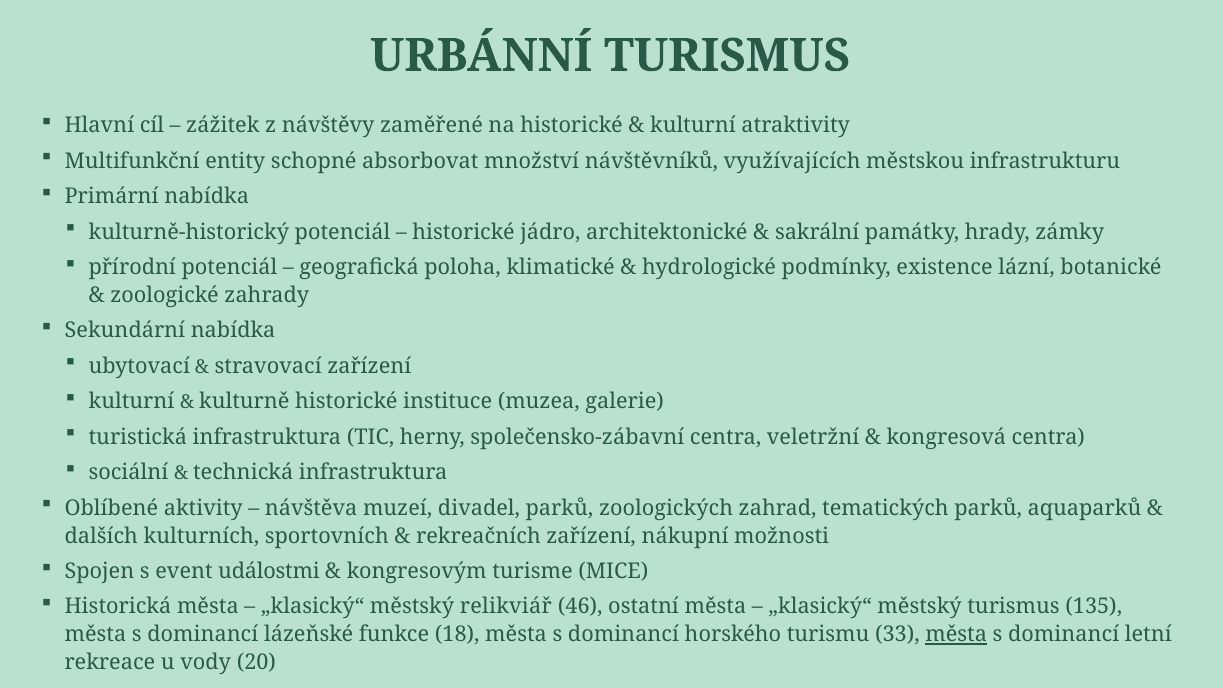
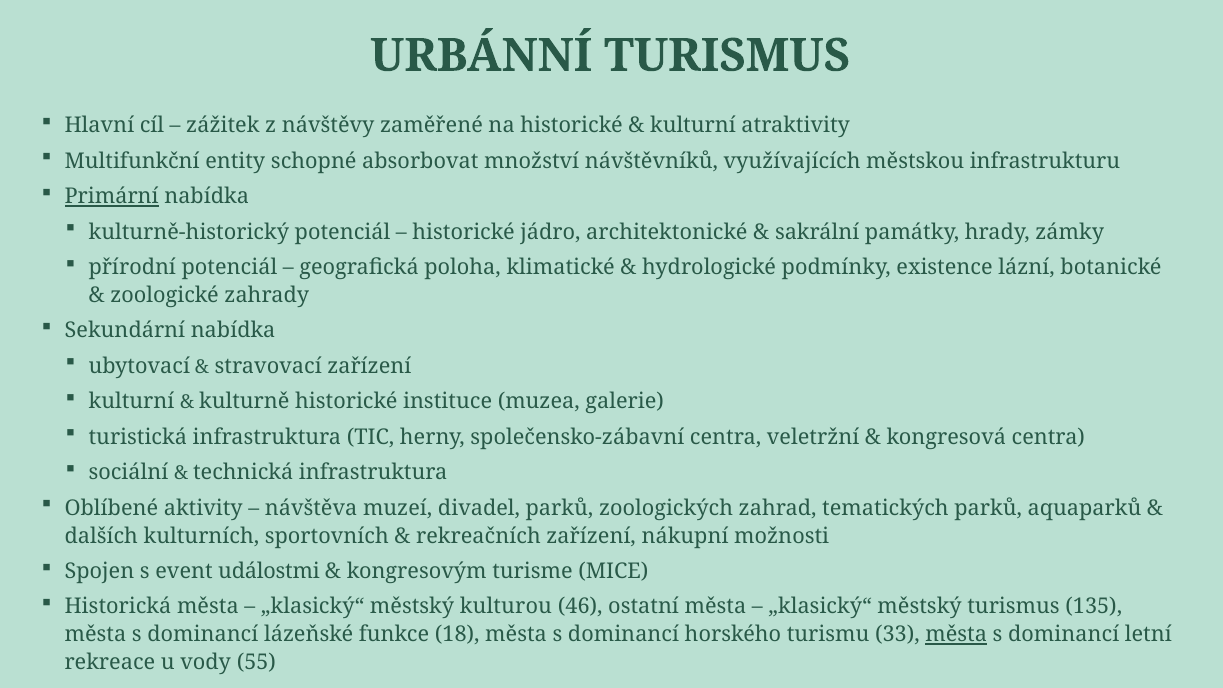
Primární underline: none -> present
relikviář: relikviář -> kulturou
20: 20 -> 55
